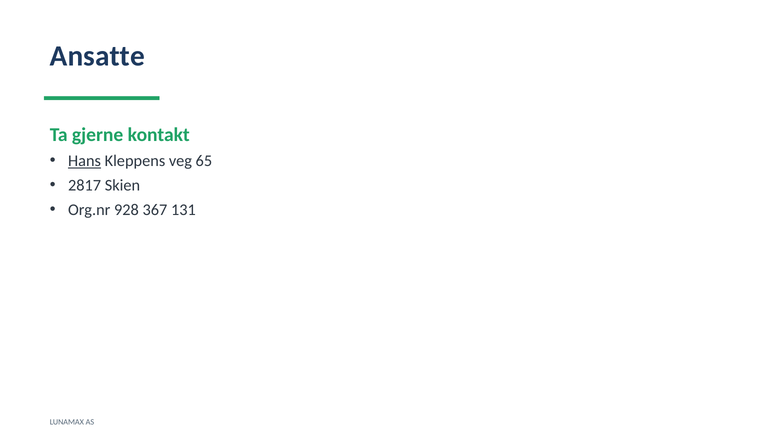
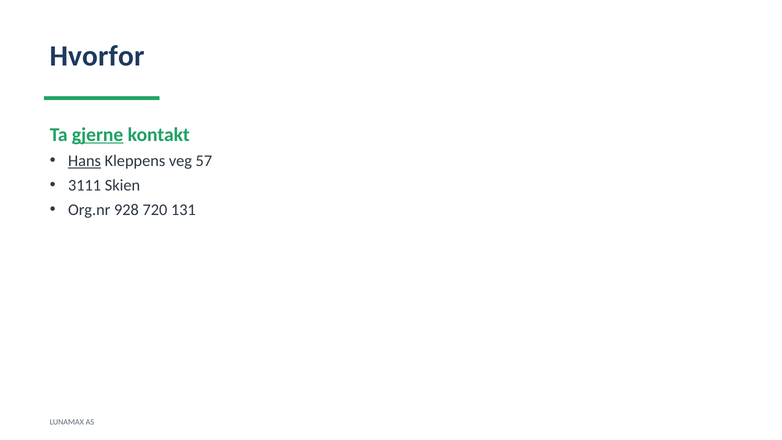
Ansatte: Ansatte -> Hvorfor
gjerne underline: none -> present
65: 65 -> 57
2817: 2817 -> 3111
367: 367 -> 720
